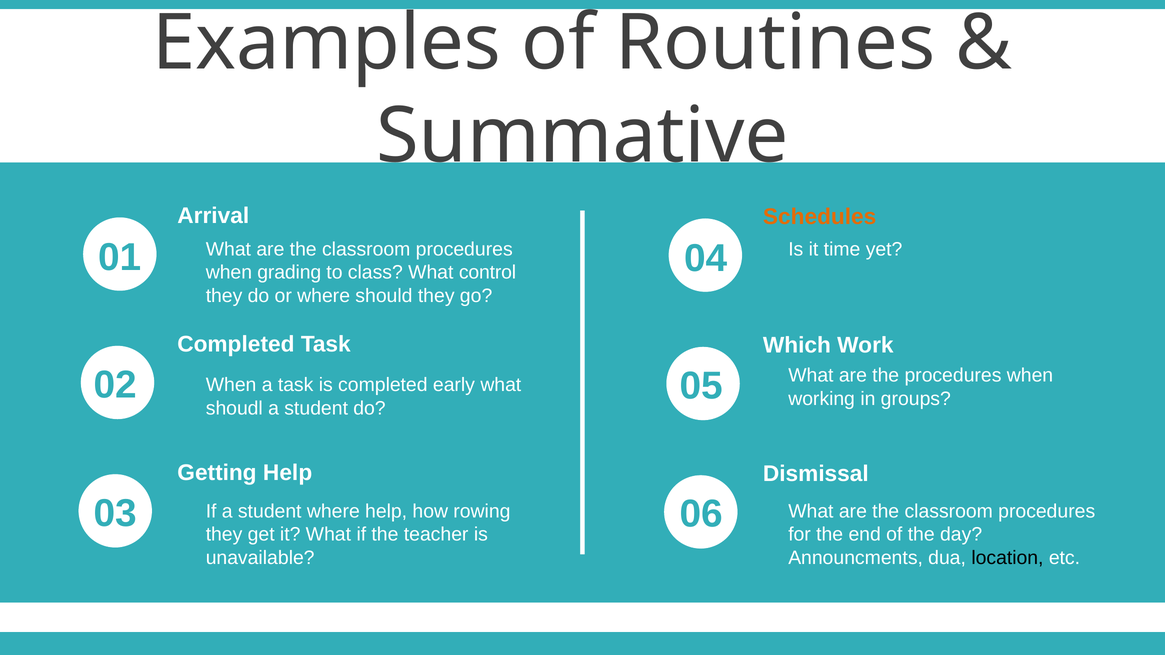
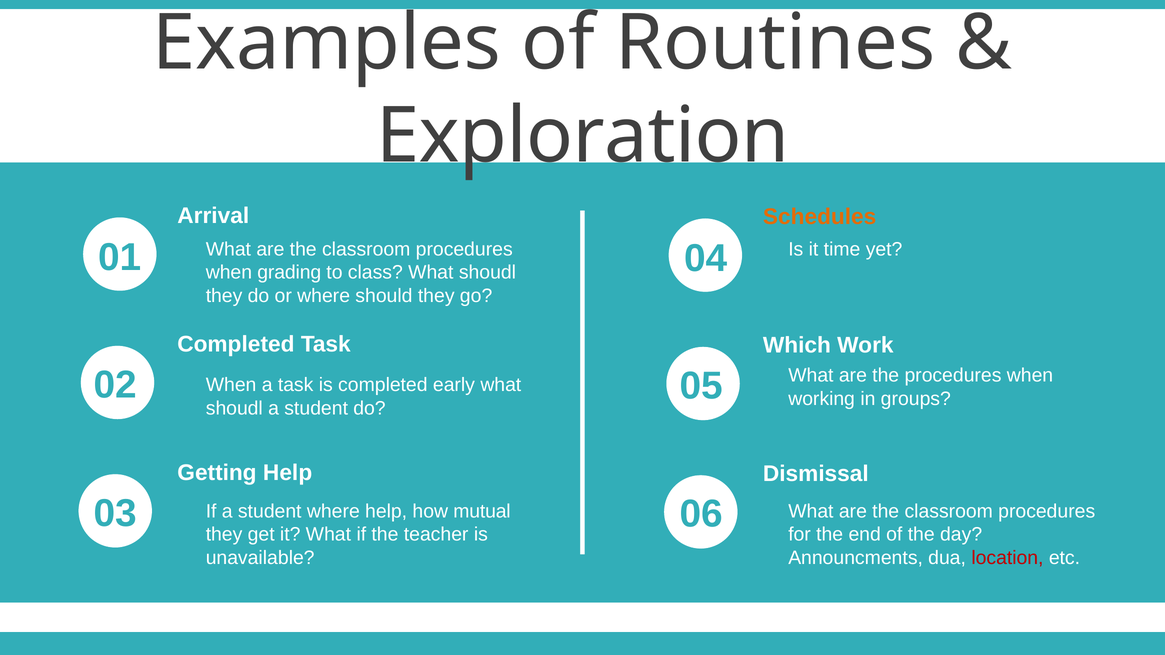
Summative: Summative -> Exploration
class What control: control -> shoudl
rowing: rowing -> mutual
location colour: black -> red
